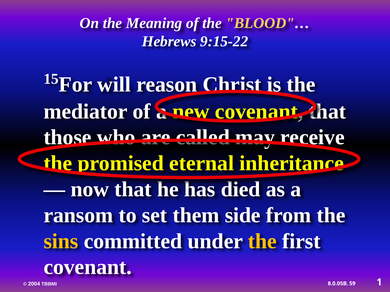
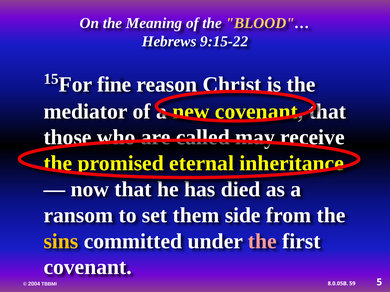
will: will -> fine
the at (262, 242) colour: yellow -> pink
1: 1 -> 5
